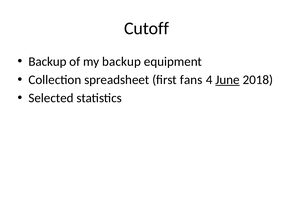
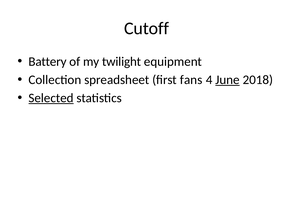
Backup at (48, 61): Backup -> Battery
my backup: backup -> twilight
Selected underline: none -> present
